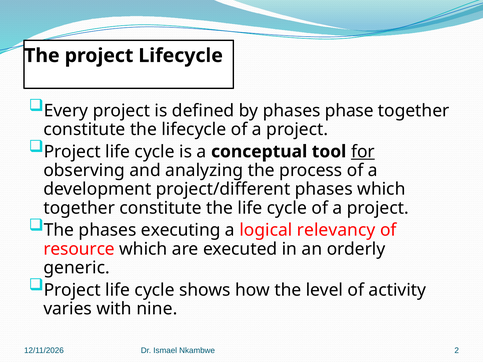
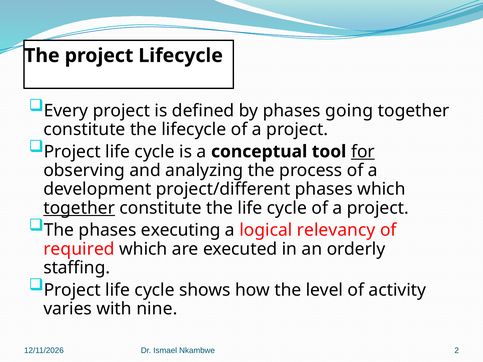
phase: phase -> going
together at (79, 208) underline: none -> present
resource: resource -> required
generic: generic -> staffing
